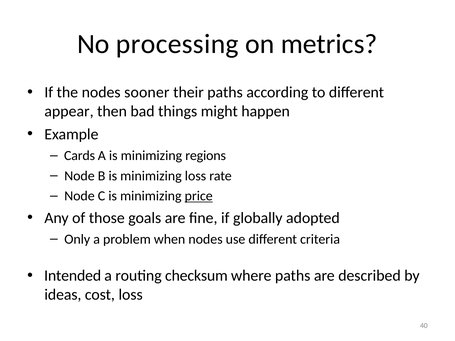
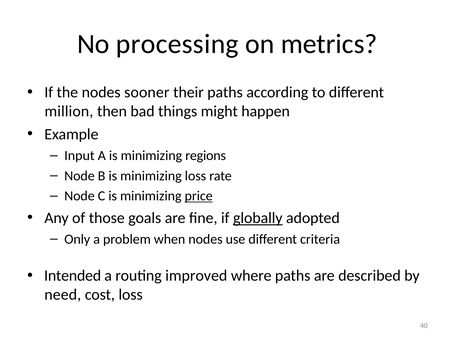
appear: appear -> million
Cards: Cards -> Input
globally underline: none -> present
checksum: checksum -> improved
ideas: ideas -> need
